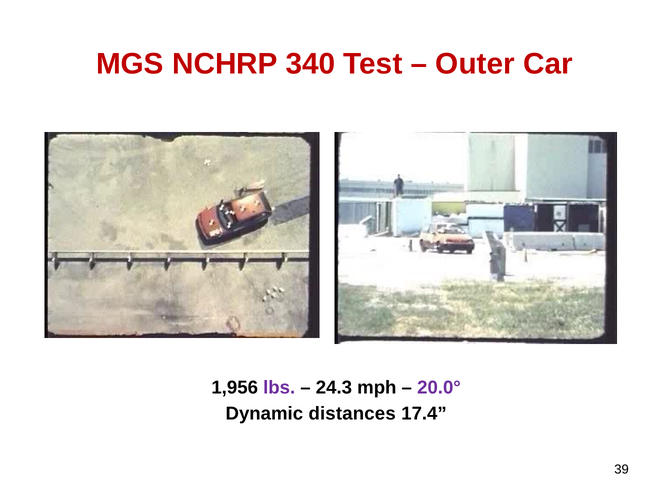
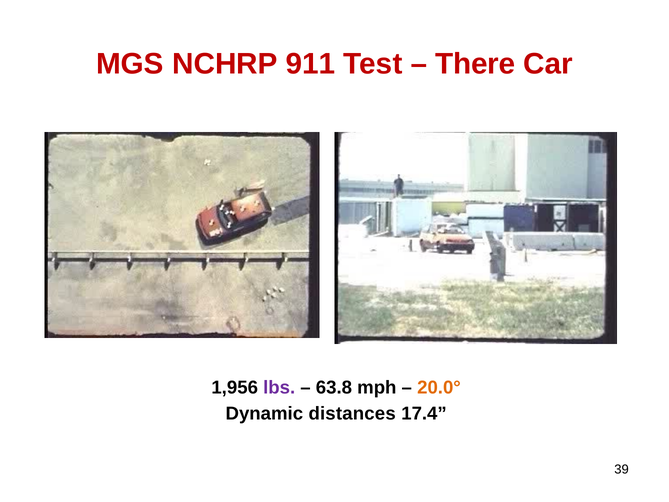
340: 340 -> 911
Outer: Outer -> There
24.3: 24.3 -> 63.8
20.0° colour: purple -> orange
